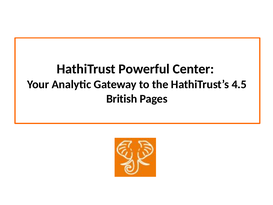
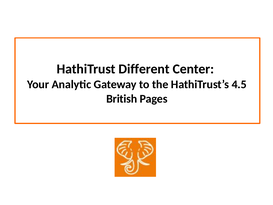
Powerful: Powerful -> Different
